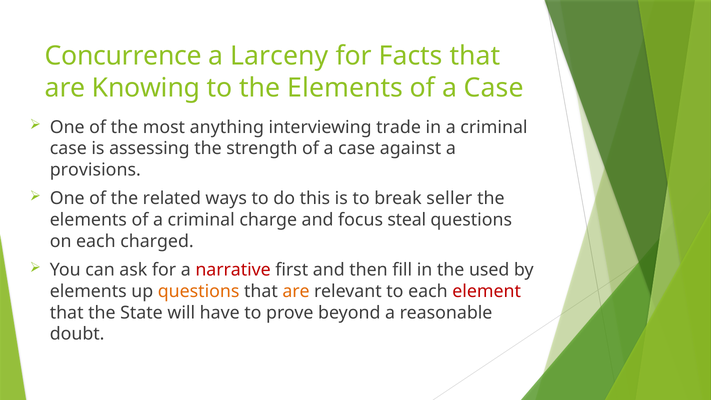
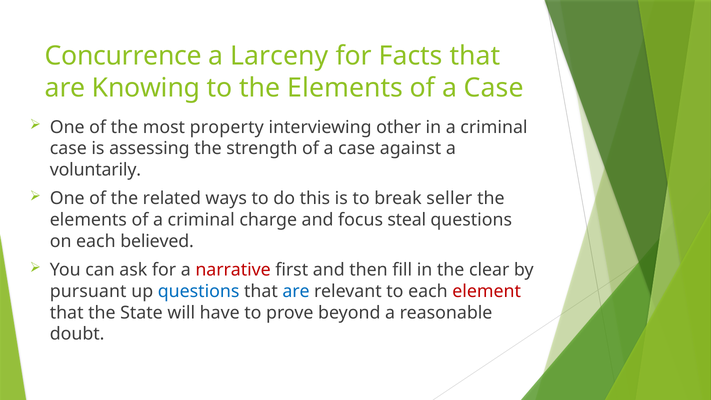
anything: anything -> property
trade: trade -> other
provisions: provisions -> voluntarily
charged: charged -> believed
used: used -> clear
elements at (88, 291): elements -> pursuant
questions at (199, 291) colour: orange -> blue
are at (296, 291) colour: orange -> blue
